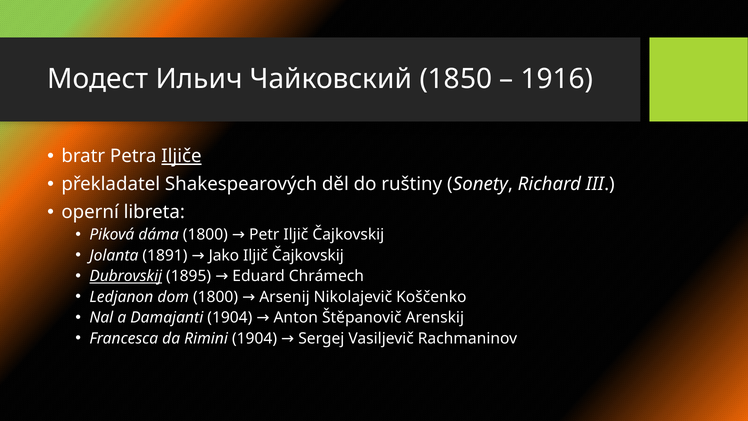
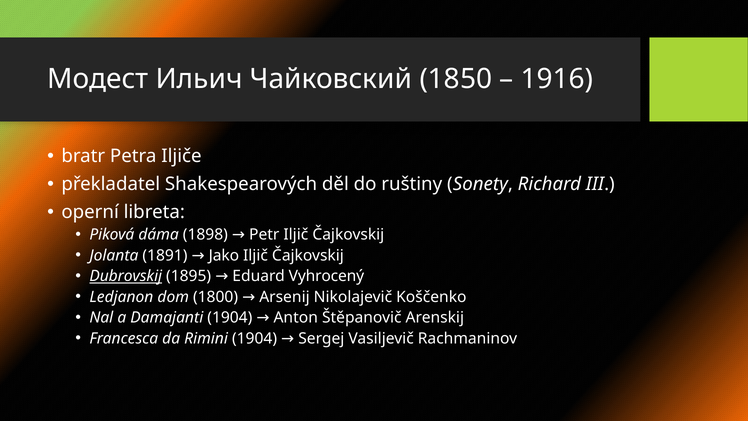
Iljiče underline: present -> none
dáma 1800: 1800 -> 1898
Chrámech: Chrámech -> Vyhrocený
